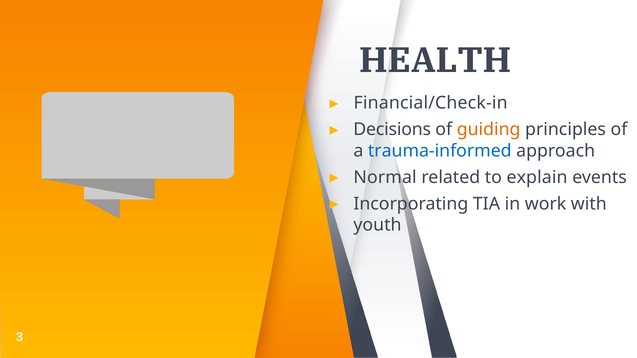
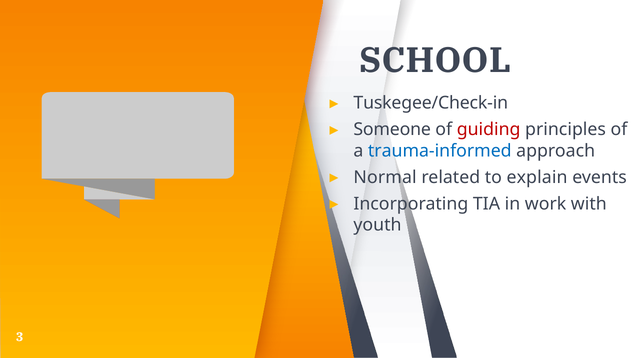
HEALTH: HEALTH -> SCHOOL
Financial/Check-in: Financial/Check-in -> Tuskegee/Check-in
Decisions: Decisions -> Someone
guiding colour: orange -> red
